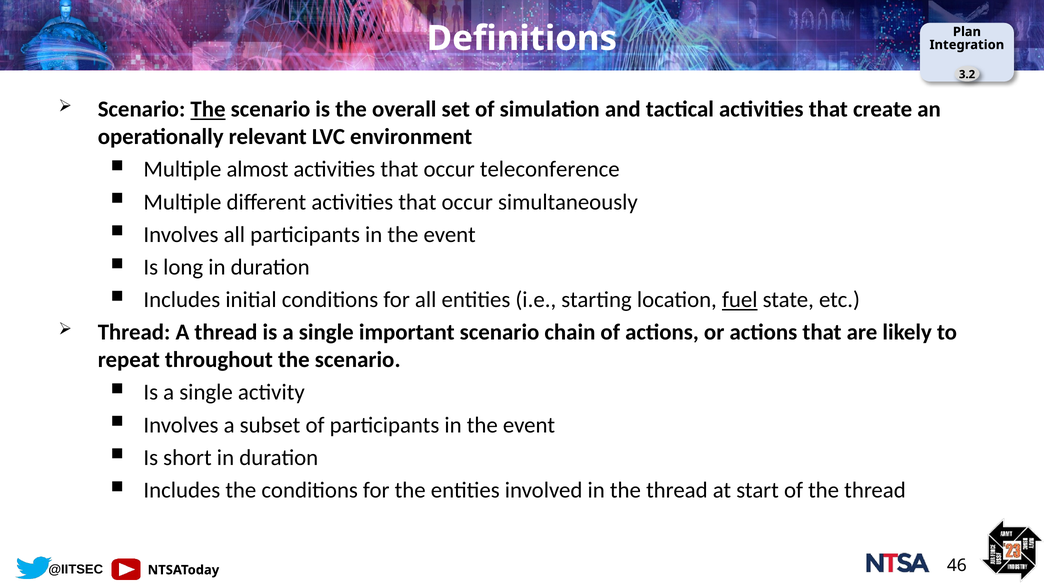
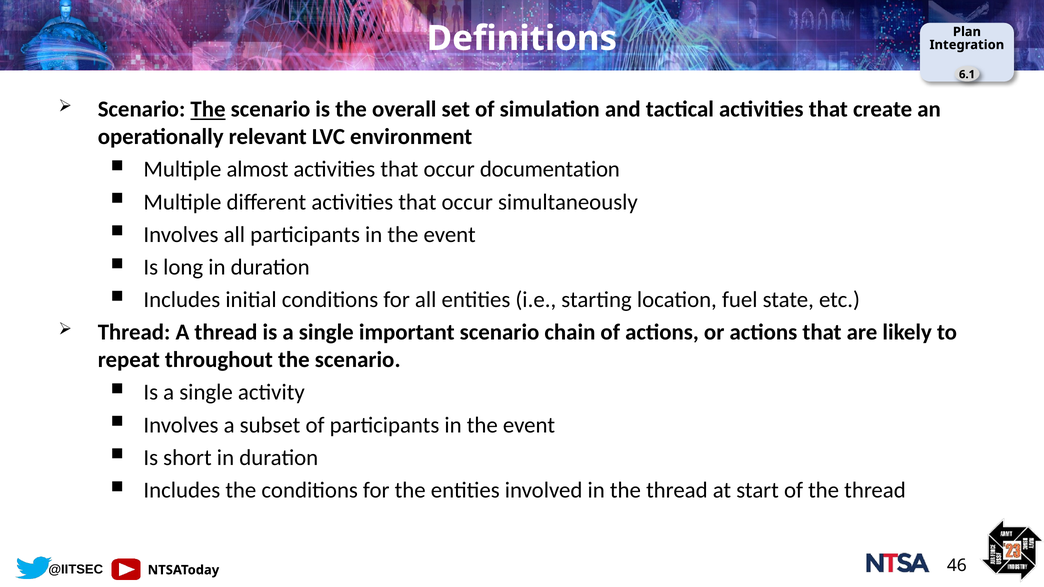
3.2: 3.2 -> 6.1
teleconference: teleconference -> documentation
fuel underline: present -> none
